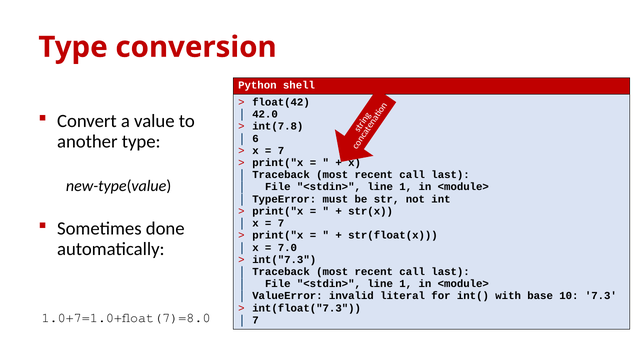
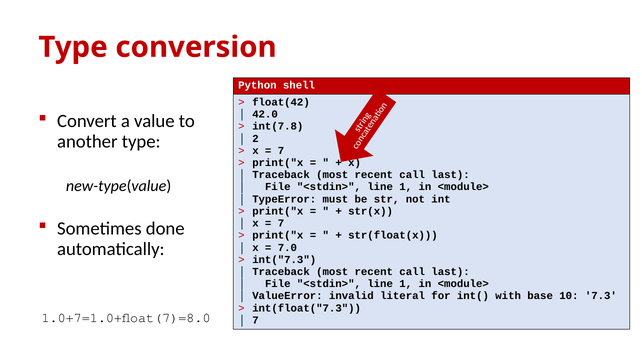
6: 6 -> 2
